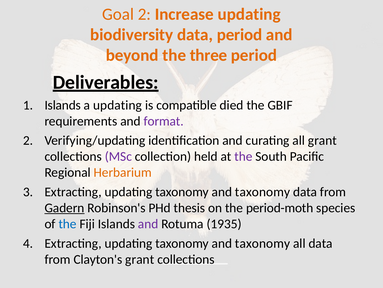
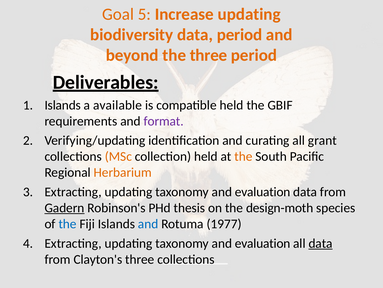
Goal 2: 2 -> 5
a updating: updating -> available
compatible died: died -> held
MSc colour: purple -> orange
the at (243, 156) colour: purple -> orange
taxonomy at (262, 191): taxonomy -> evaluation
period-moth: period-moth -> design-moth
and at (148, 223) colour: purple -> blue
1935: 1935 -> 1977
taxonomy at (262, 243): taxonomy -> evaluation
data at (321, 243) underline: none -> present
Clayton's grant: grant -> three
